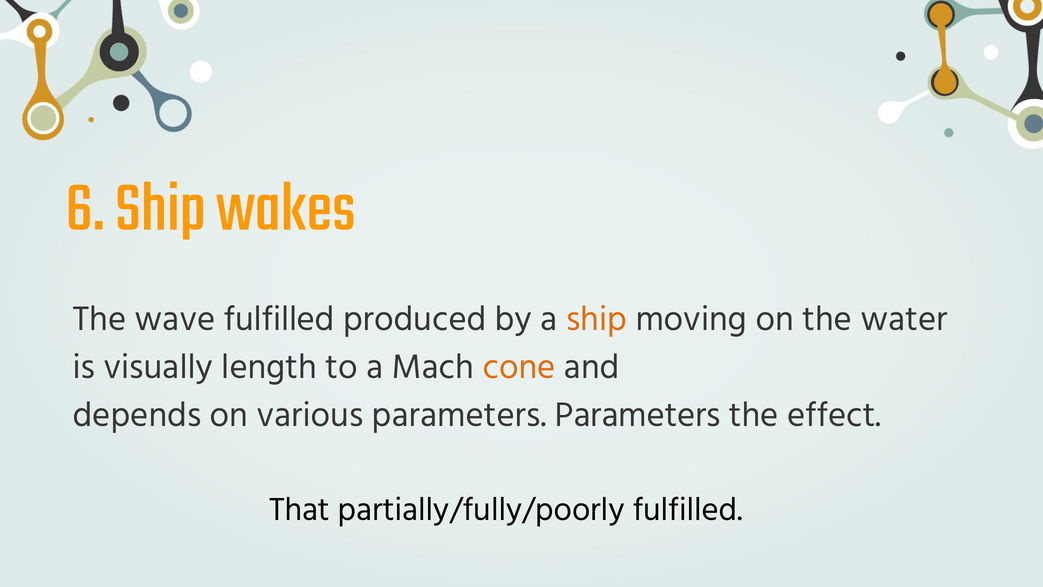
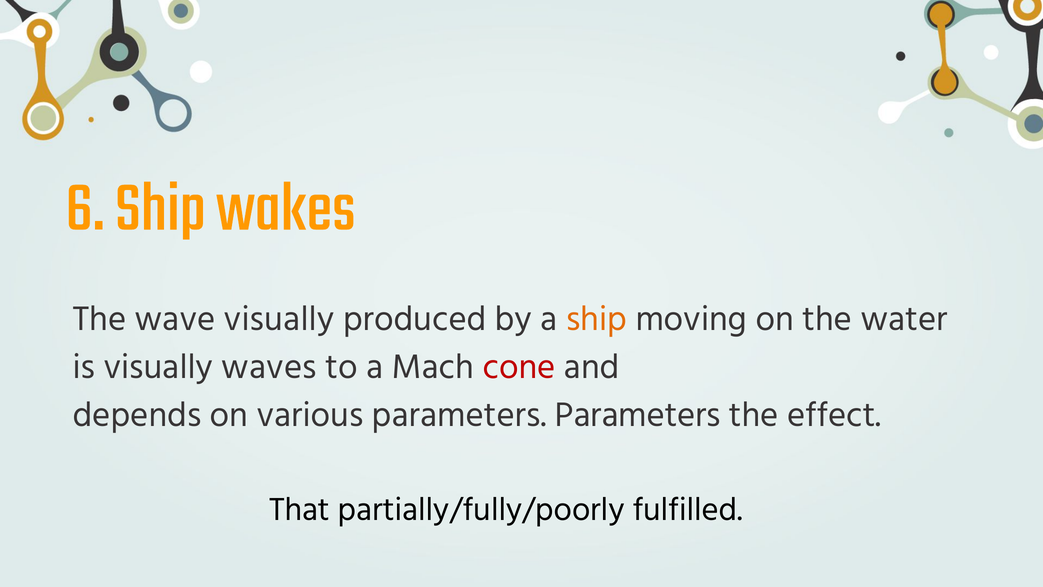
wave fulfilled: fulfilled -> visually
length: length -> waves
cone colour: orange -> red
